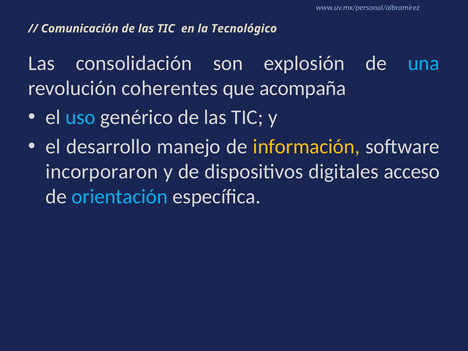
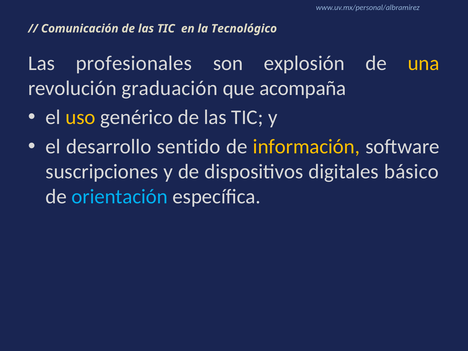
consolidación: consolidación -> profesionales
una colour: light blue -> yellow
coherentes: coherentes -> graduación
uso colour: light blue -> yellow
manejo: manejo -> sentido
incorporaron: incorporaron -> suscripciones
acceso: acceso -> básico
